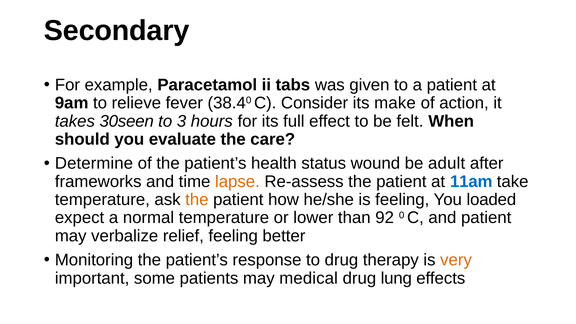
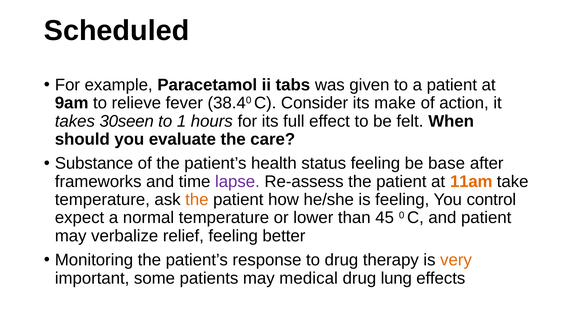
Secondary: Secondary -> Scheduled
3: 3 -> 1
Determine: Determine -> Substance
status wound: wound -> feeling
adult: adult -> base
lapse colour: orange -> purple
11am colour: blue -> orange
loaded: loaded -> control
92: 92 -> 45
